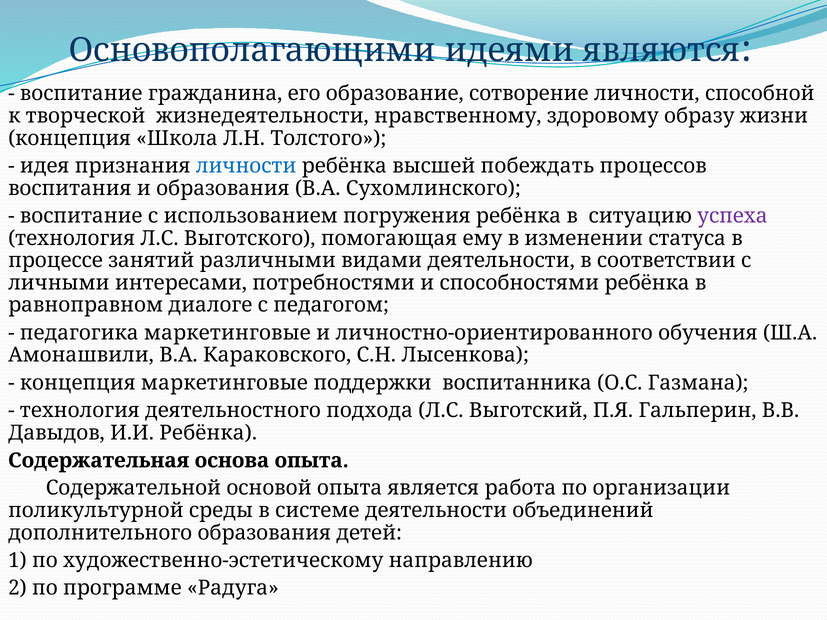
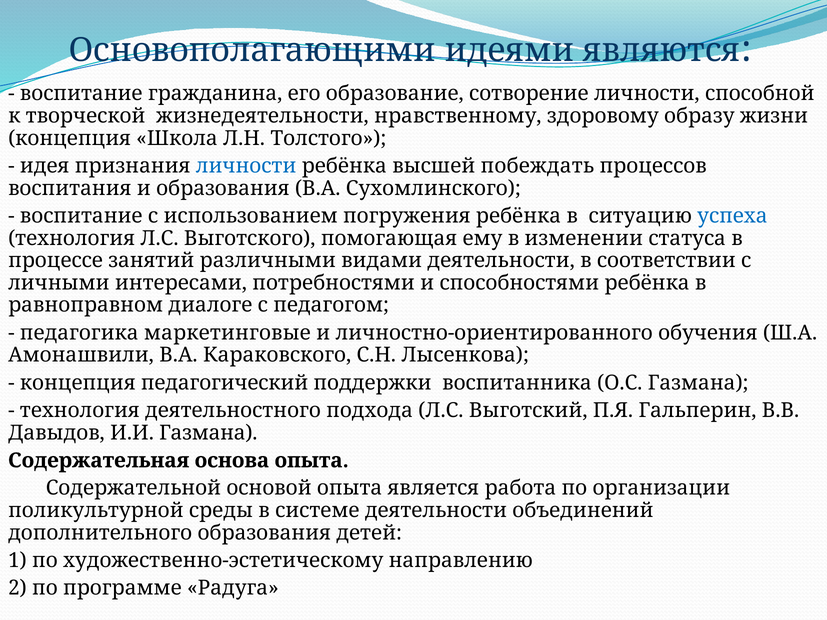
успеха colour: purple -> blue
концепция маркетинговые: маркетинговые -> педагогический
И.И Ребёнка: Ребёнка -> Газмана
